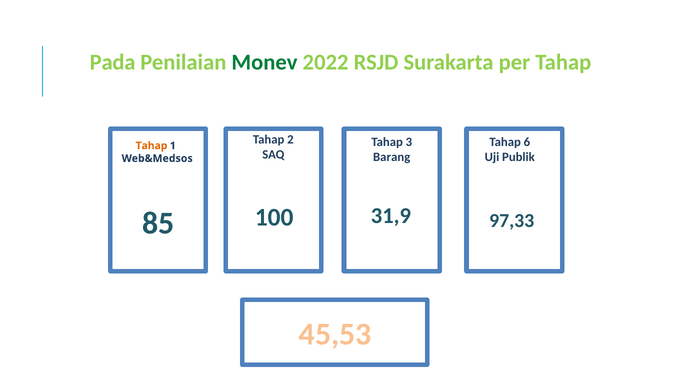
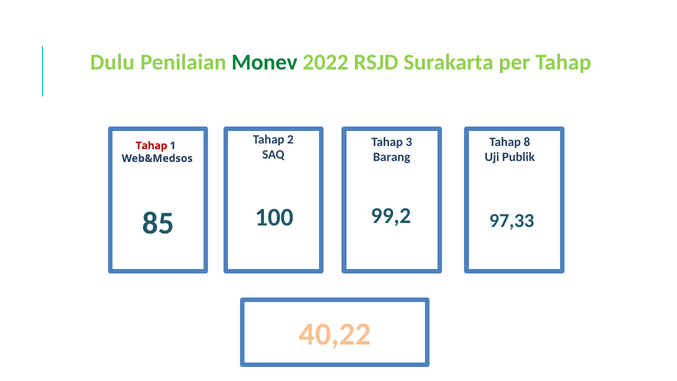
Pada: Pada -> Dulu
6: 6 -> 8
Tahap at (151, 146) colour: orange -> red
31,9: 31,9 -> 99,2
45,53: 45,53 -> 40,22
